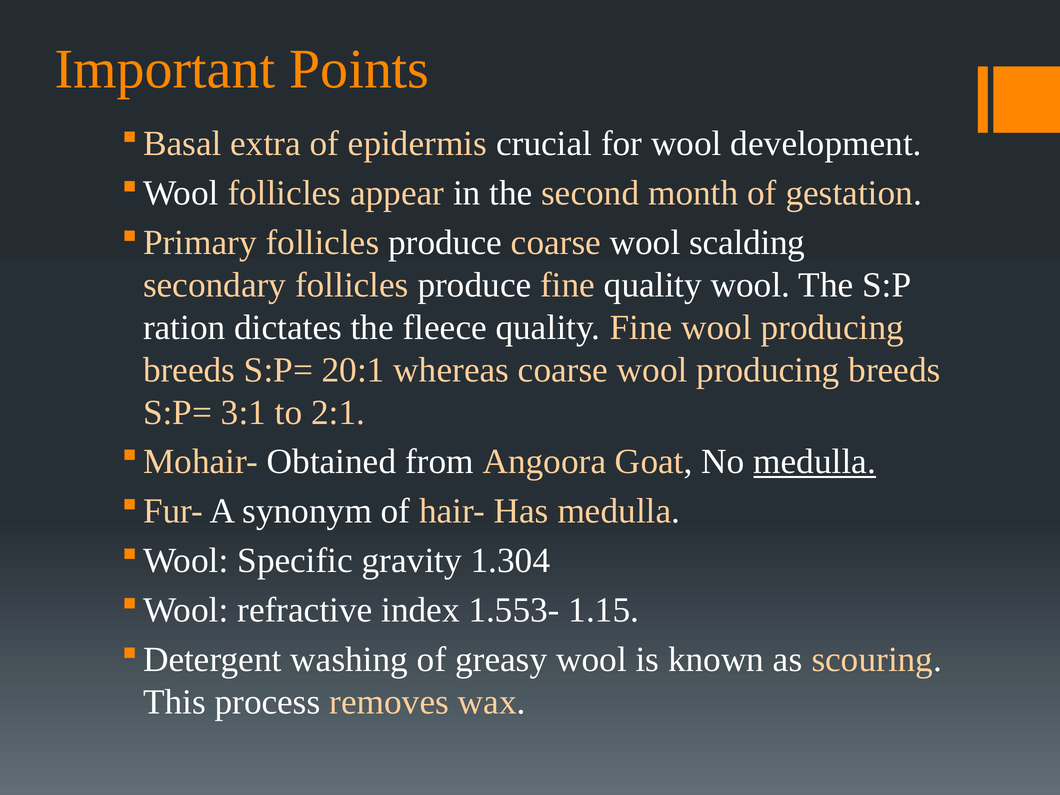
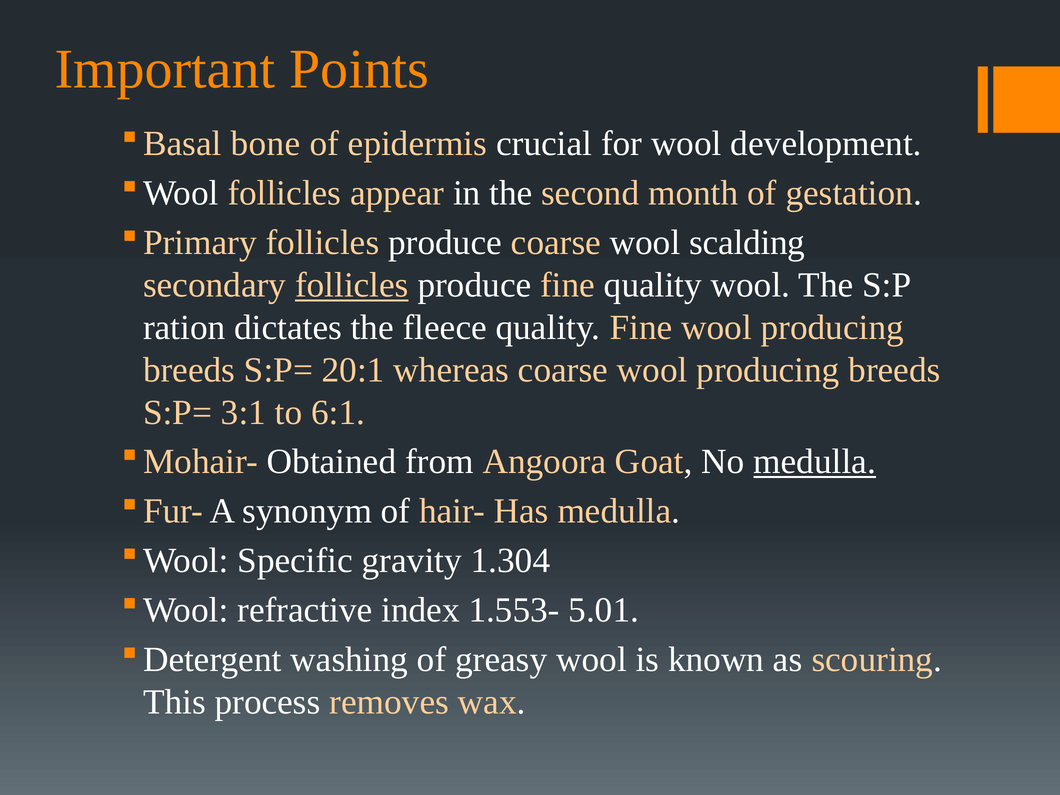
extra: extra -> bone
follicles at (352, 285) underline: none -> present
2:1: 2:1 -> 6:1
1.15: 1.15 -> 5.01
